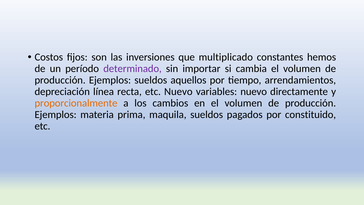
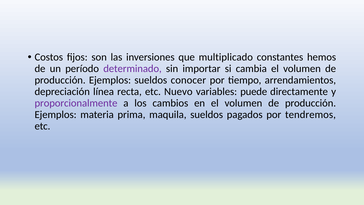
aquellos: aquellos -> conocer
variables nuevo: nuevo -> puede
proporcionalmente colour: orange -> purple
constituido: constituido -> tendremos
